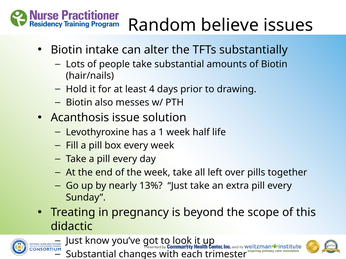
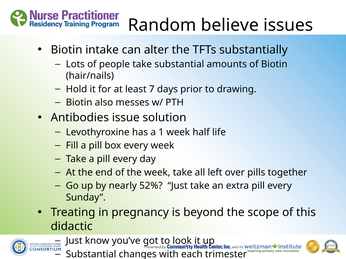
4: 4 -> 7
Acanthosis: Acanthosis -> Antibodies
13%: 13% -> 52%
